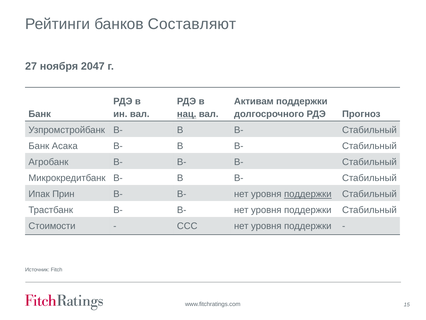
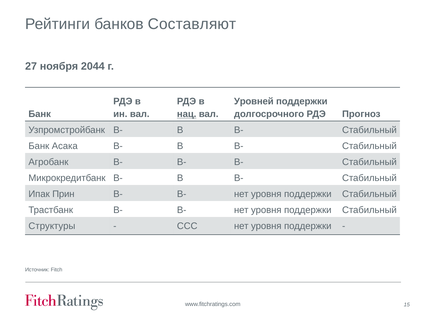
2047: 2047 -> 2044
Активам: Активам -> Уровней
поддержки at (308, 194) underline: present -> none
Стоимости: Стоимости -> Структуры
